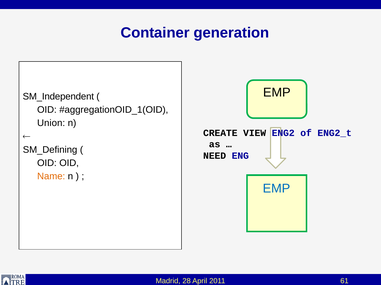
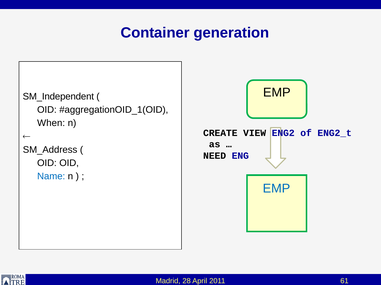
Union: Union -> When
SM_Defining: SM_Defining -> SM_Address
Name colour: orange -> blue
